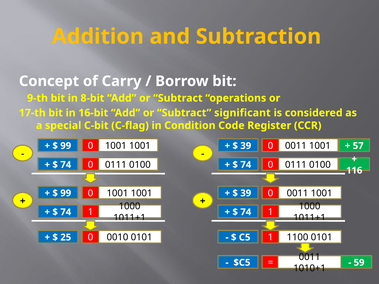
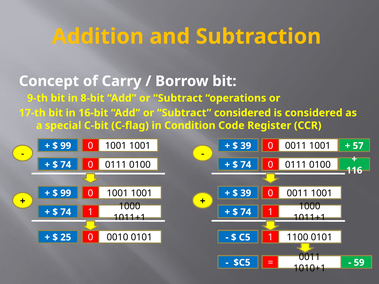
Subtract significant: significant -> considered
